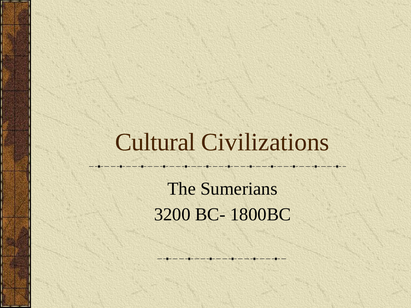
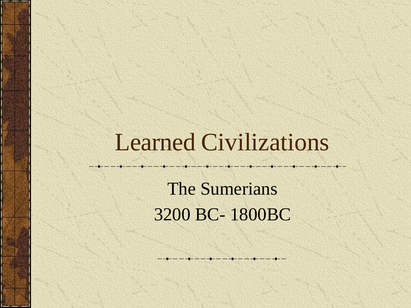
Cultural: Cultural -> Learned
